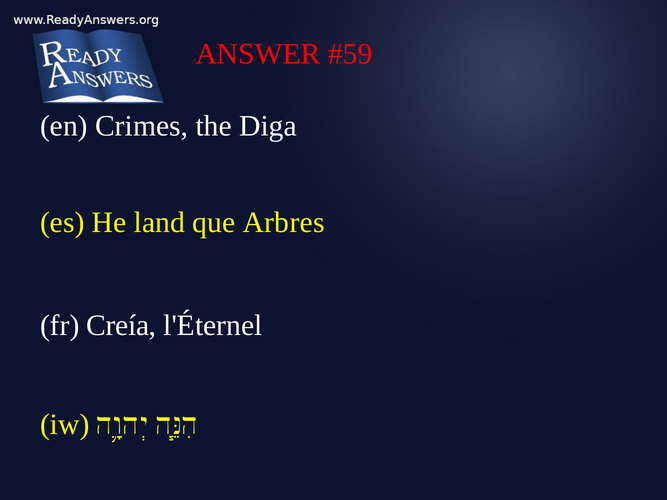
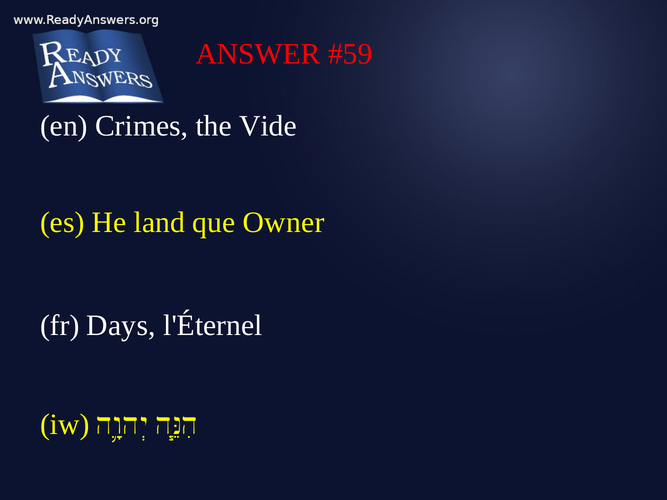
Diga: Diga -> Vide
Arbres: Arbres -> Owner
Creía: Creía -> Days
